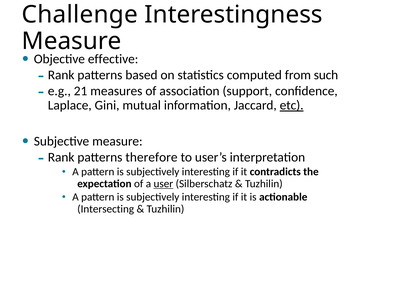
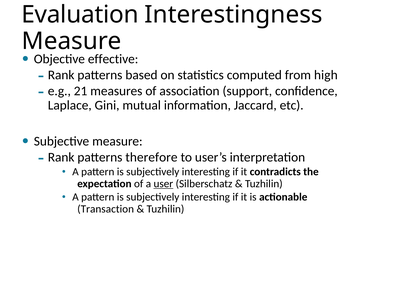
Challenge: Challenge -> Evaluation
such: such -> high
etc underline: present -> none
Intersecting: Intersecting -> Transaction
